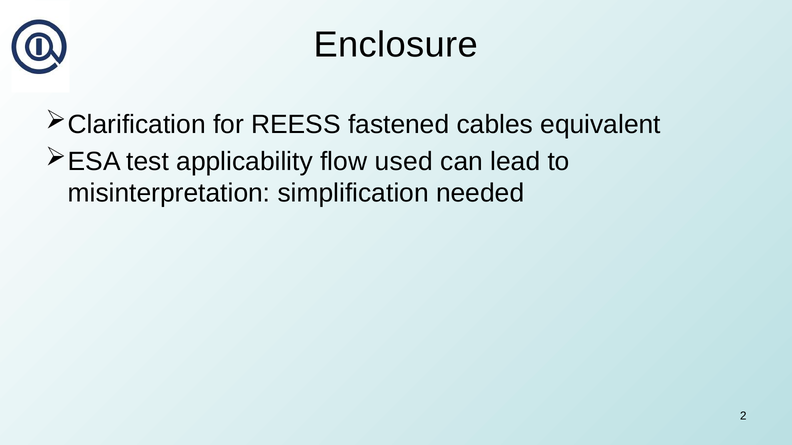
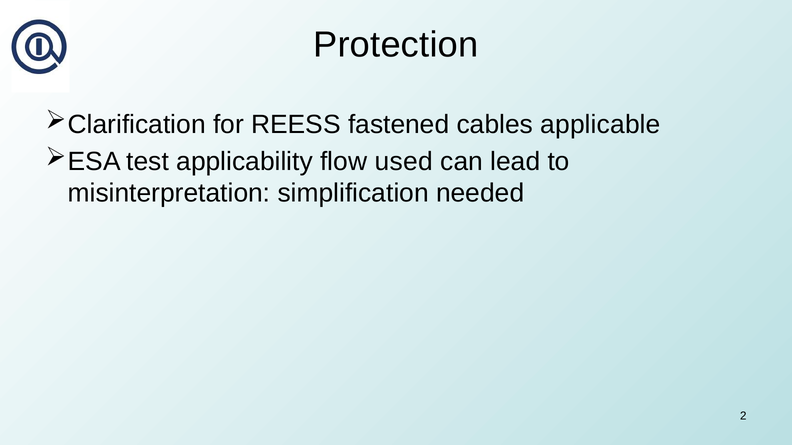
Enclosure: Enclosure -> Protection
equivalent: equivalent -> applicable
